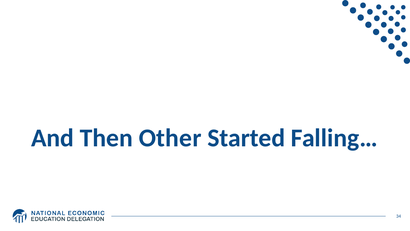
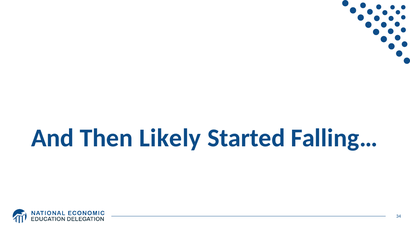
Other: Other -> Likely
